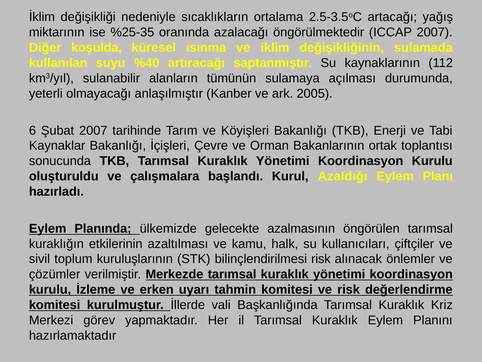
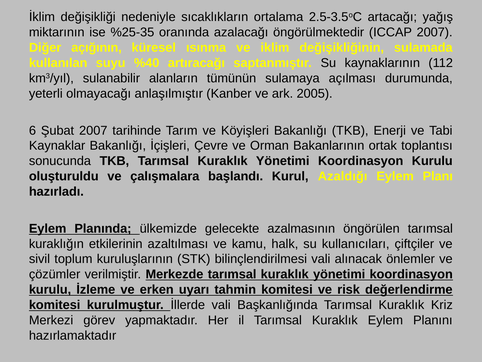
koşulda: koşulda -> açığının
bilinçlendirilmesi risk: risk -> vali
